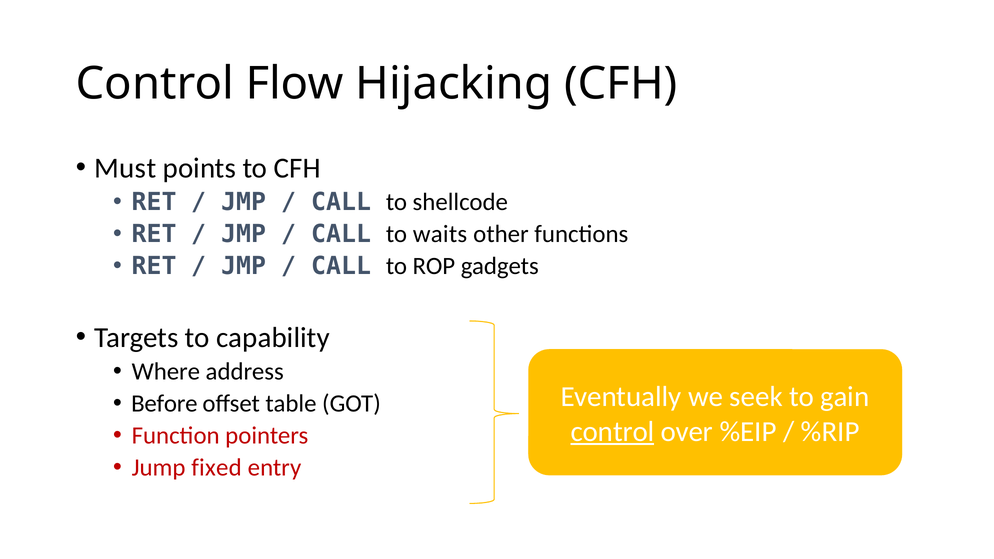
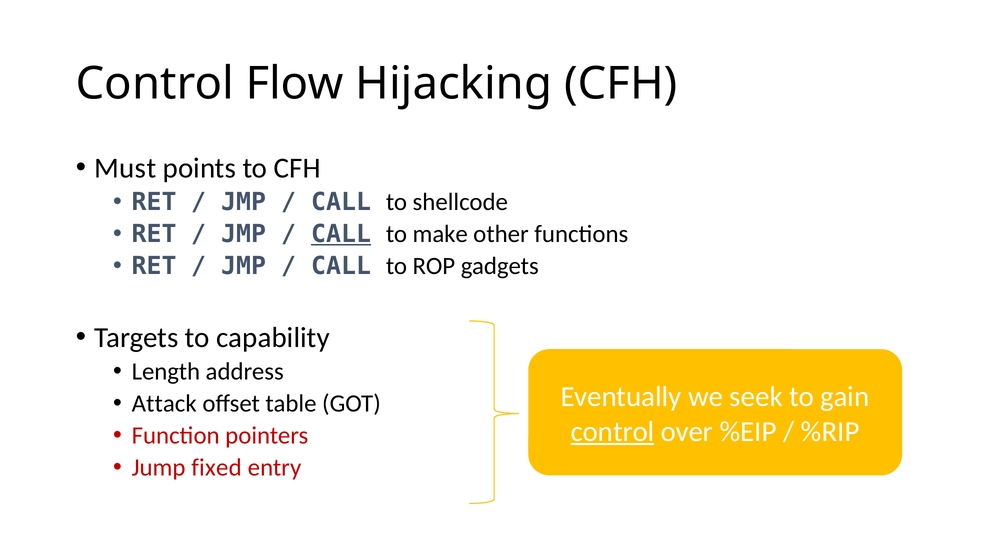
CALL at (341, 234) underline: none -> present
waits: waits -> make
Where: Where -> Length
Before: Before -> Attack
